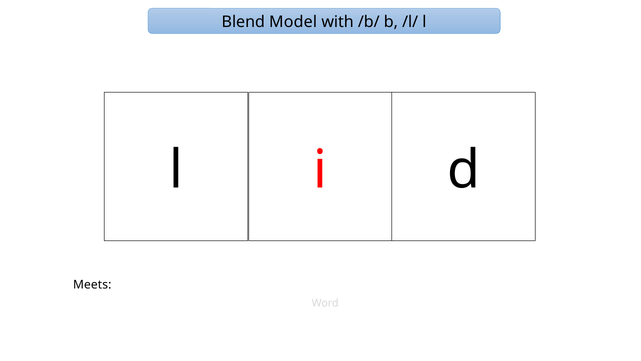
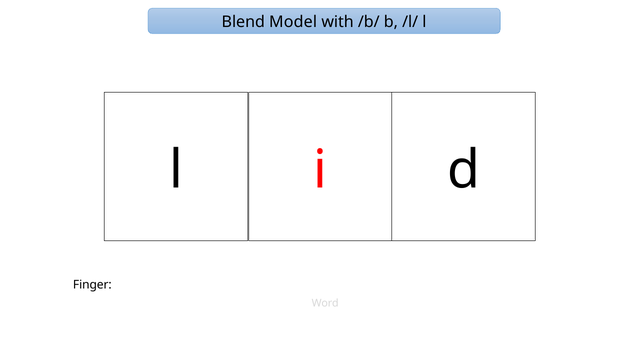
Meets: Meets -> Finger
